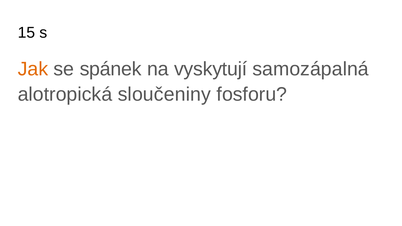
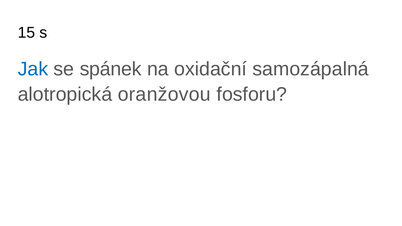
Jak colour: orange -> blue
vyskytují: vyskytují -> oxidační
sloučeniny: sloučeniny -> oranžovou
